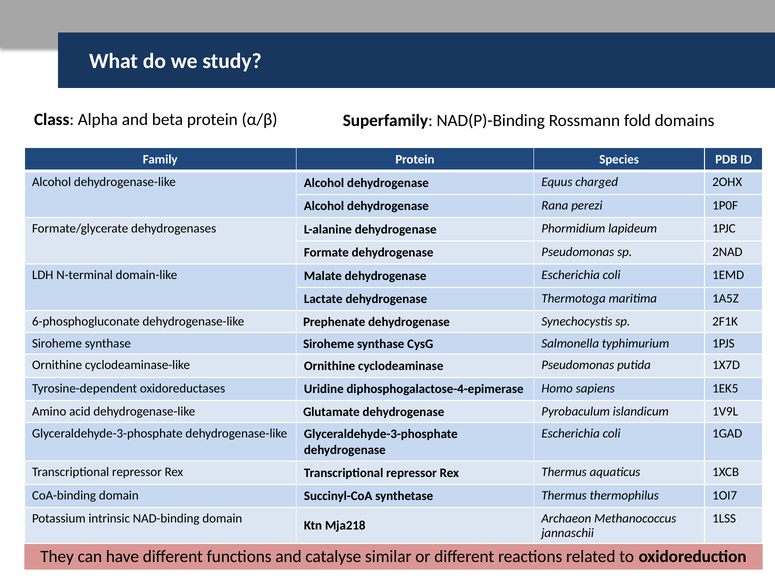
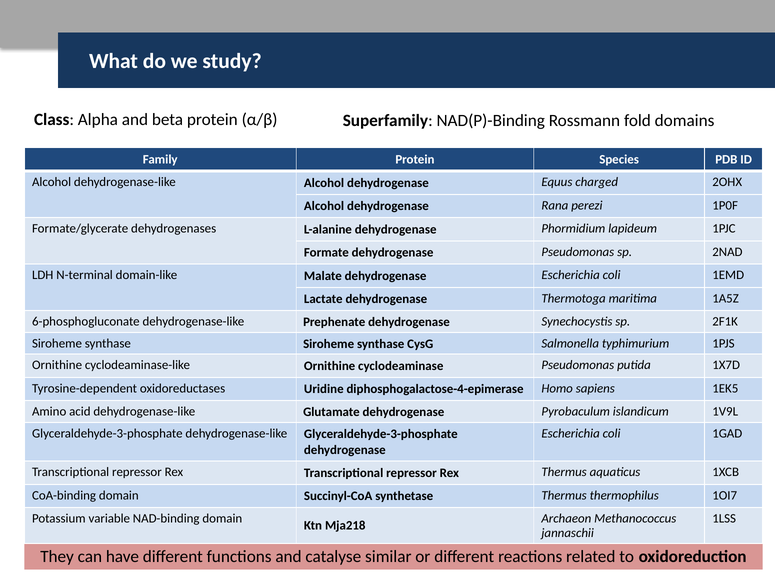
intrinsic: intrinsic -> variable
